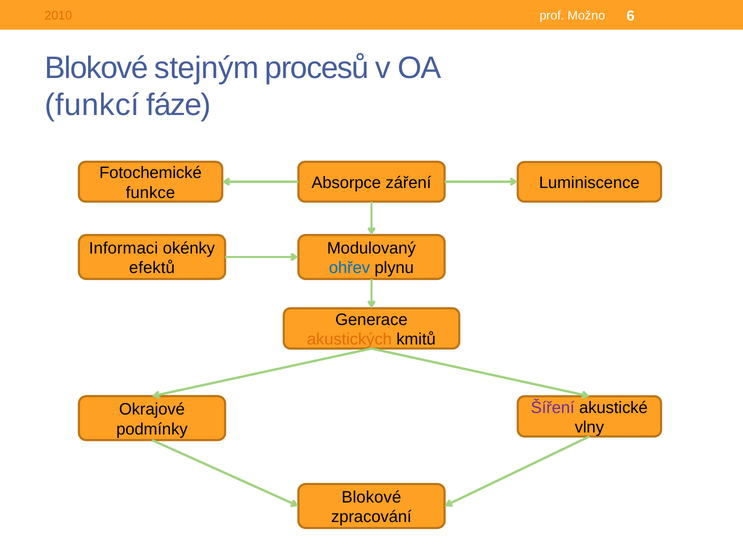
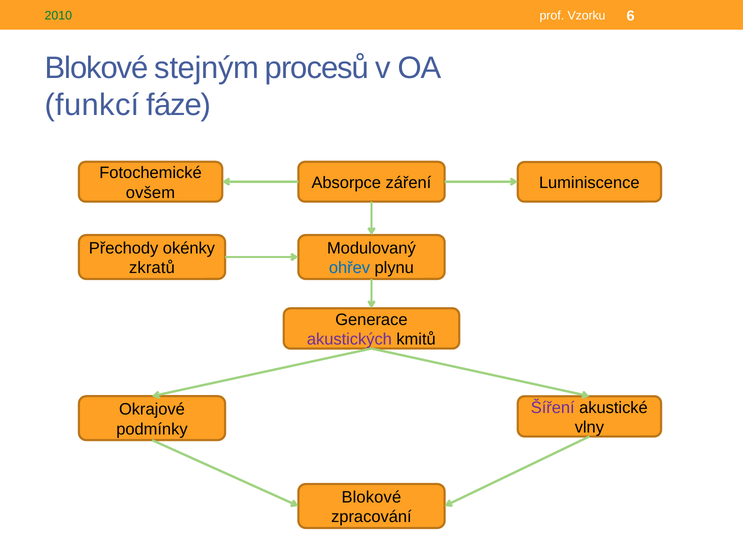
2010 colour: orange -> green
Možno: Možno -> Vzorku
funkce: funkce -> ovšem
Informaci: Informaci -> Přechody
efektů: efektů -> zkratů
akustických colour: orange -> purple
